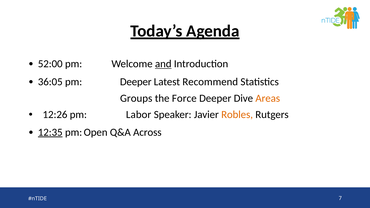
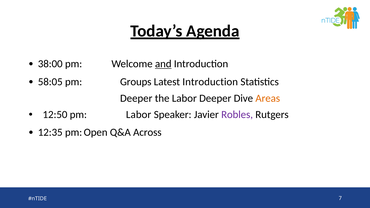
52:00: 52:00 -> 38:00
36:05: 36:05 -> 58:05
pm Deeper: Deeper -> Groups
Latest Recommend: Recommend -> Introduction
Groups at (136, 98): Groups -> Deeper
the Force: Force -> Labor
12:26: 12:26 -> 12:50
Robles colour: orange -> purple
12:35 underline: present -> none
